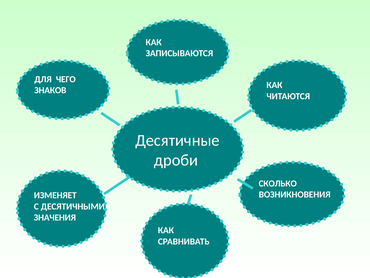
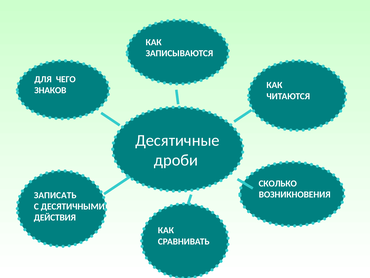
ИЗМЕНЯЕТ: ИЗМЕНЯЕТ -> ЗАПИСАТЬ
ЗНАЧЕНИЯ: ЗНАЧЕНИЯ -> ДЕЙСТВИЯ
